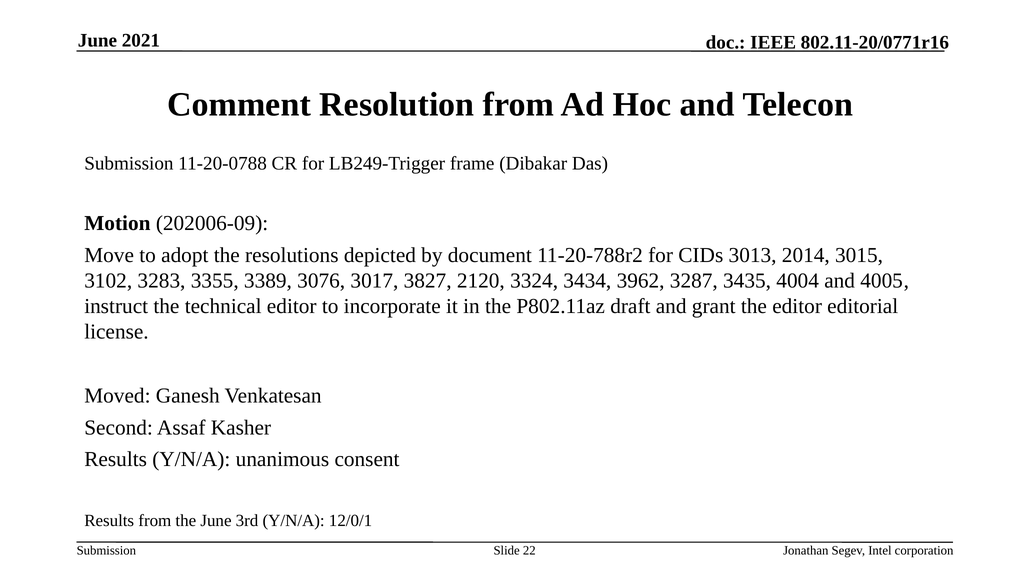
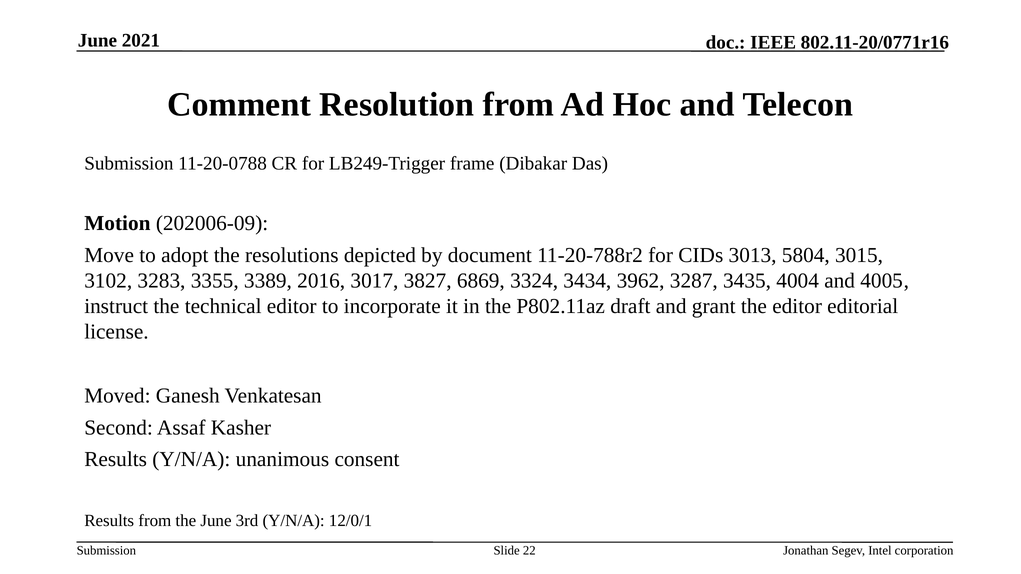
2014: 2014 -> 5804
3076: 3076 -> 2016
2120: 2120 -> 6869
